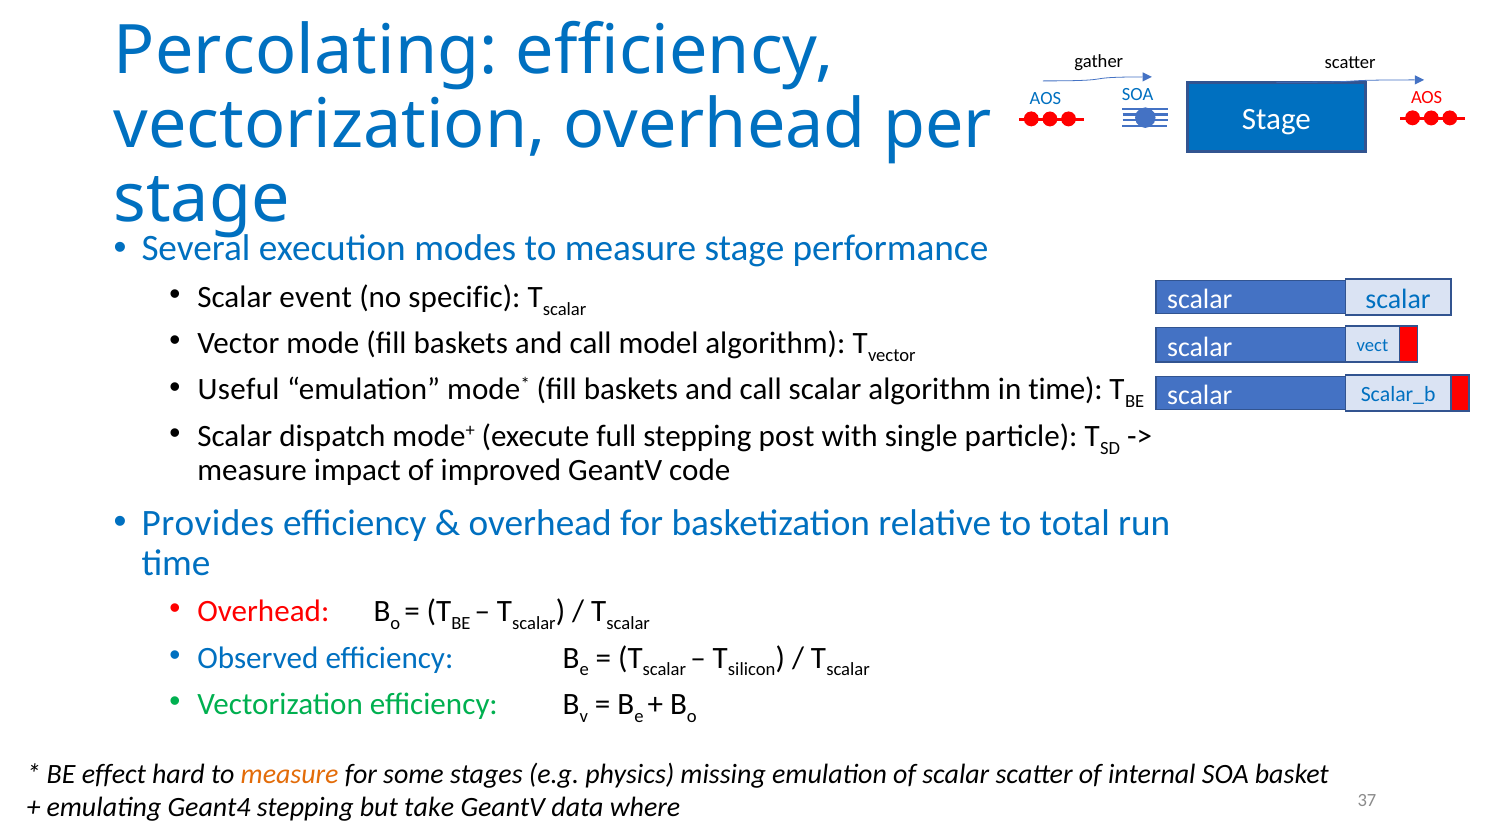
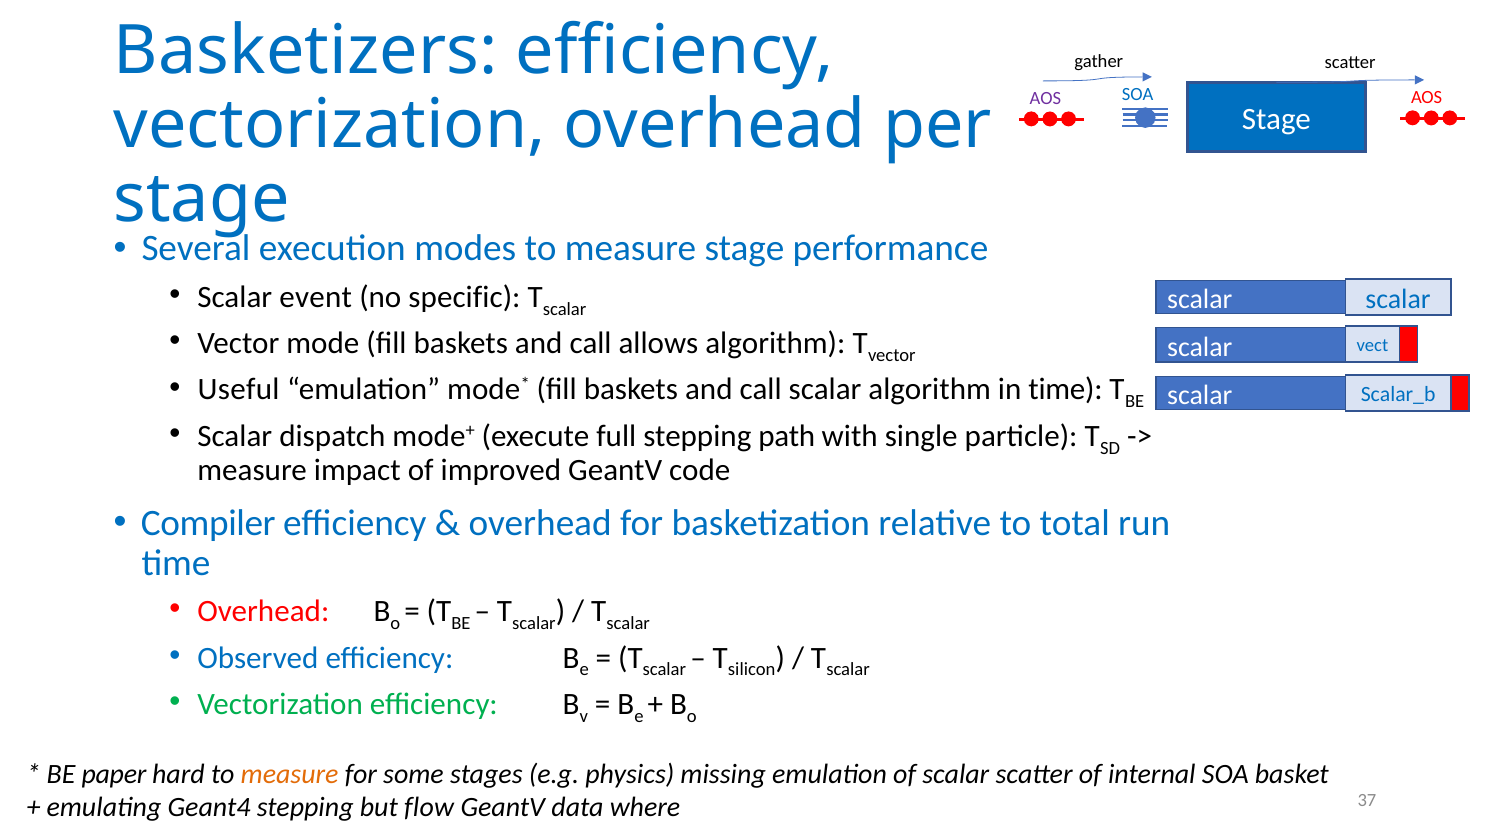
Percolating: Percolating -> Basketizers
AOS at (1045, 99) colour: blue -> purple
model: model -> allows
post: post -> path
Provides: Provides -> Compiler
effect: effect -> paper
take: take -> flow
